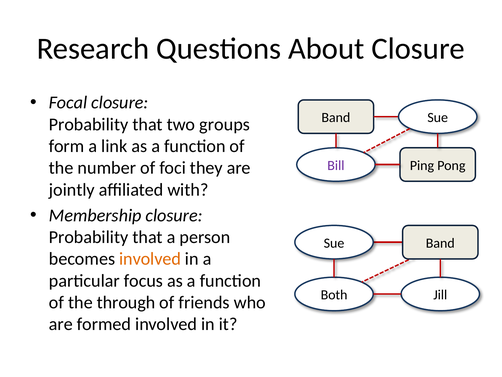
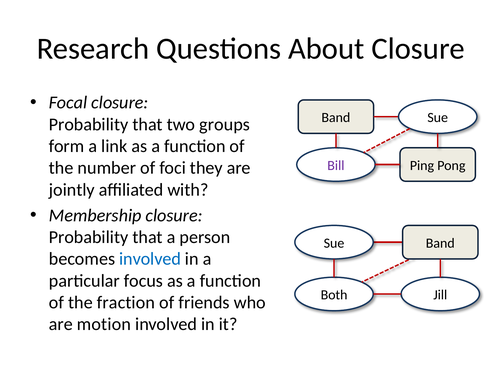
involved at (150, 259) colour: orange -> blue
through: through -> fraction
formed: formed -> motion
